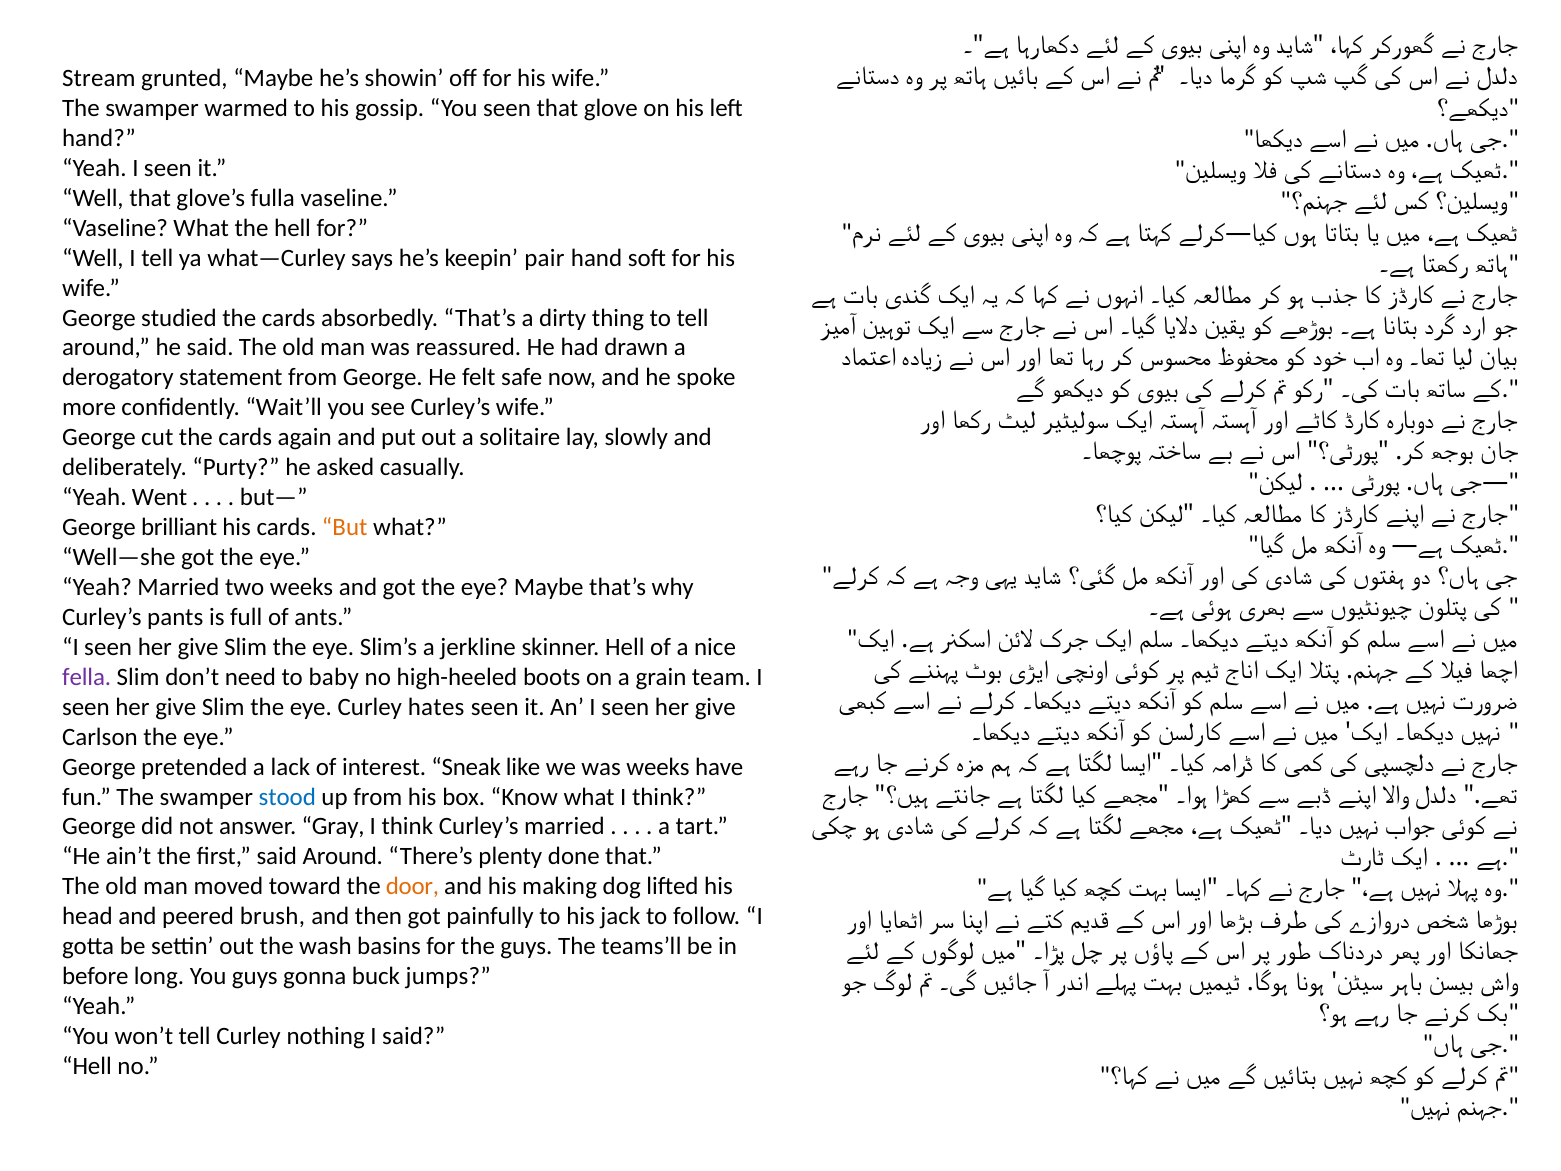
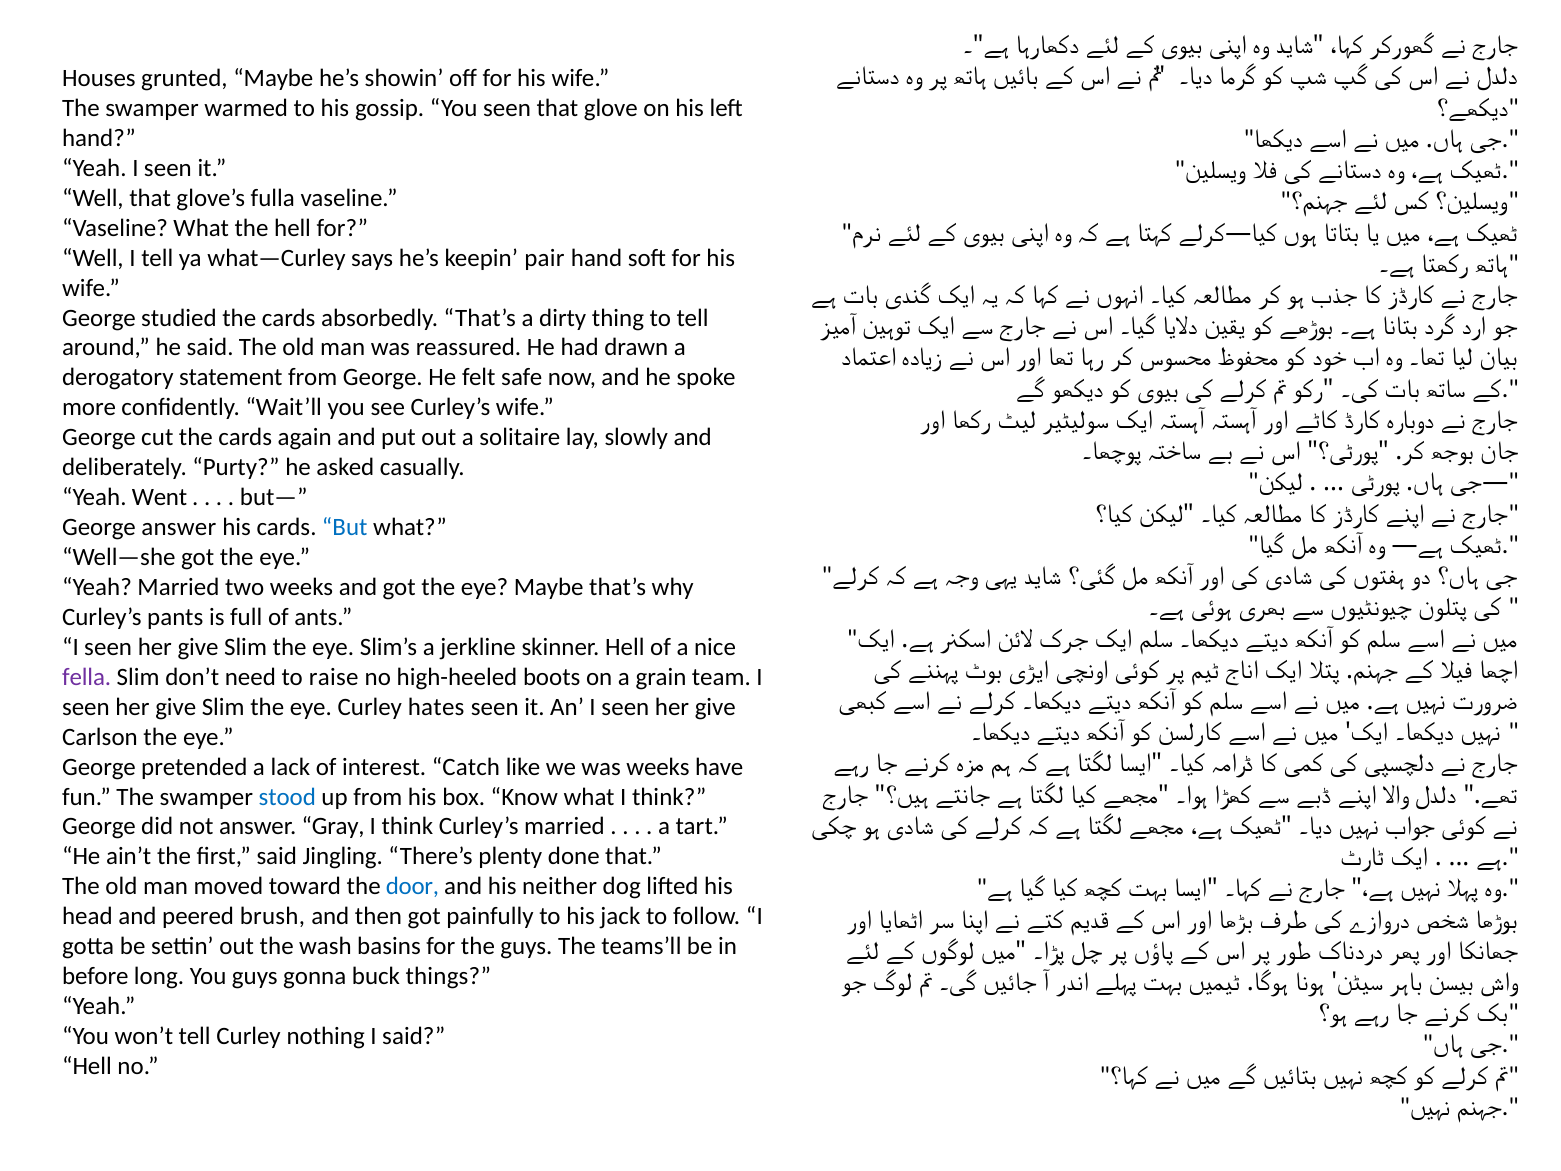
Stream: Stream -> Houses
George brilliant: brilliant -> answer
But colour: orange -> blue
baby: baby -> raise
Sneak: Sneak -> Catch
said Around: Around -> Jingling
door colour: orange -> blue
making: making -> neither
jumps: jumps -> things
